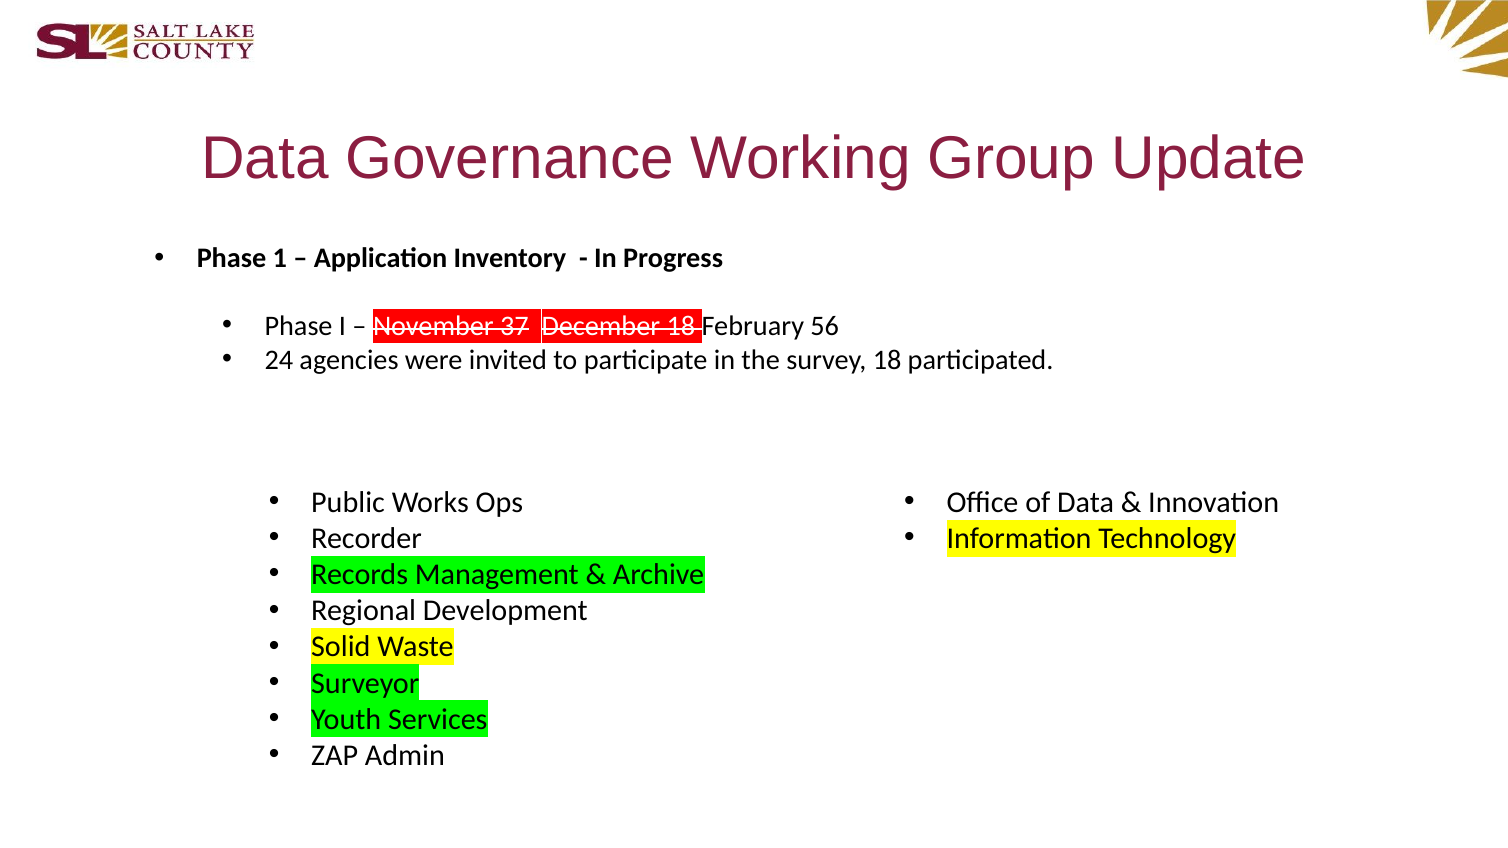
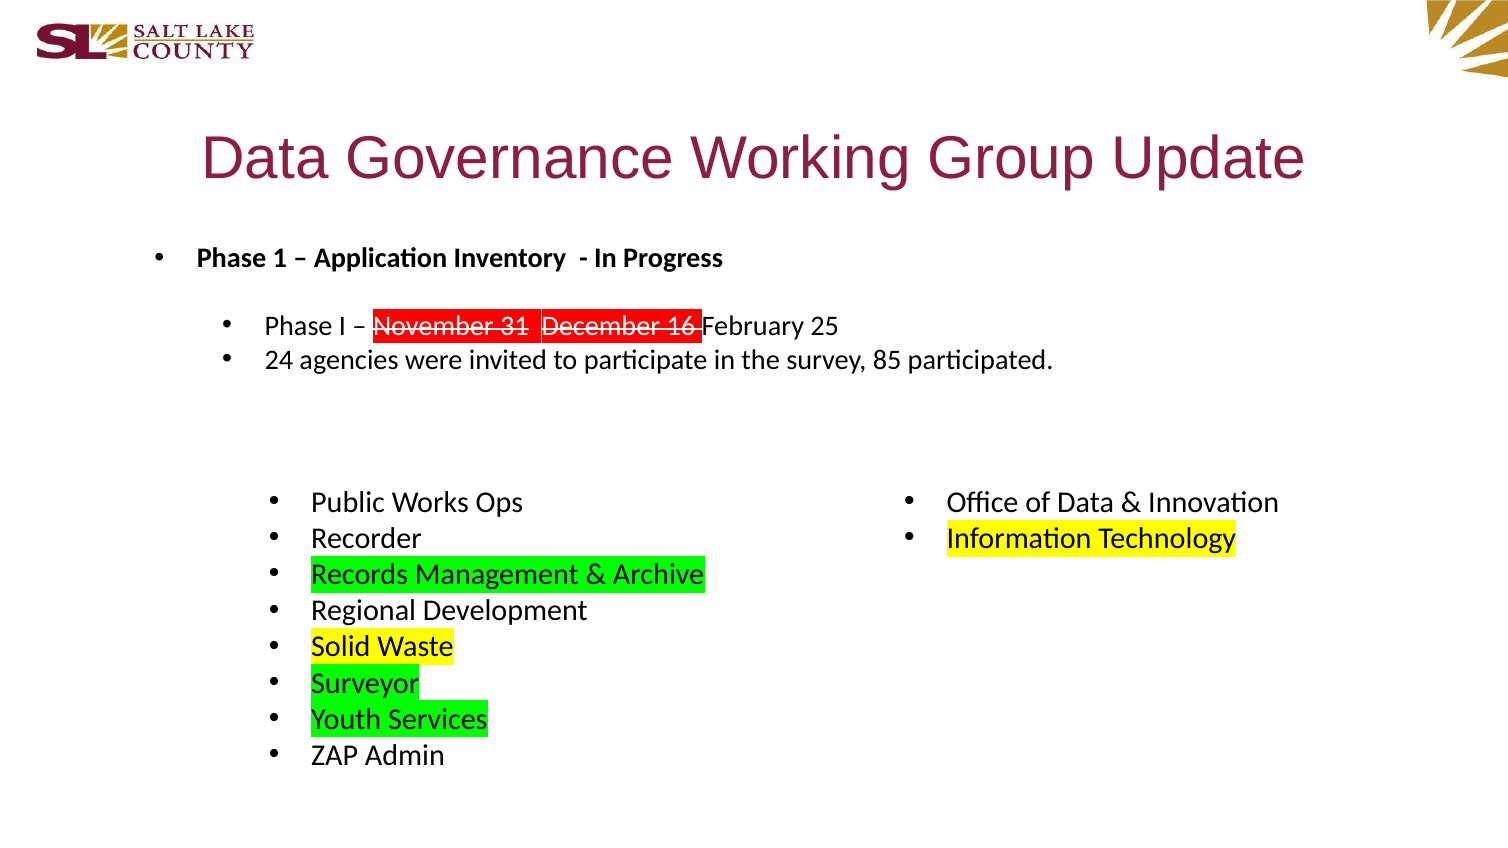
37: 37 -> 31
December 18: 18 -> 16
56: 56 -> 25
survey 18: 18 -> 85
